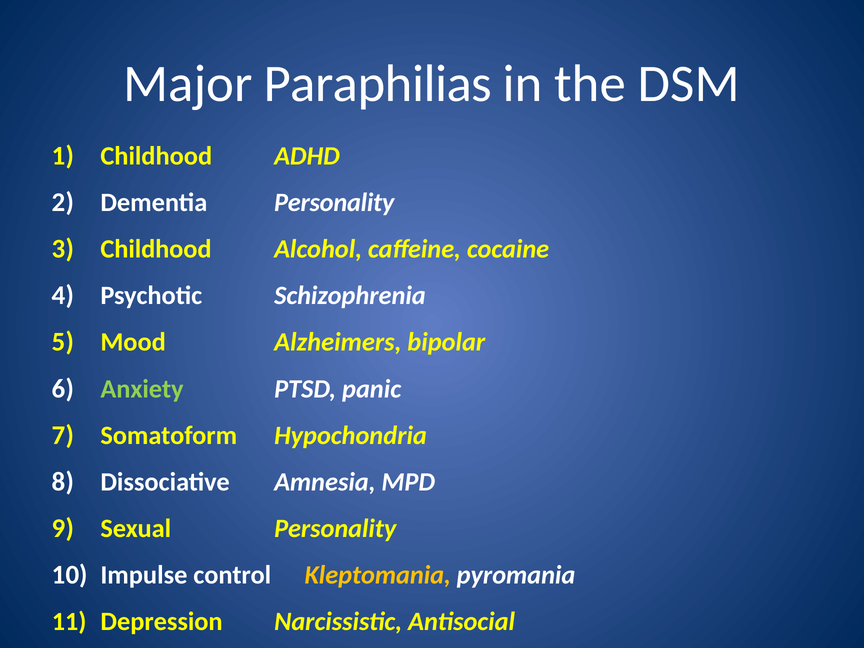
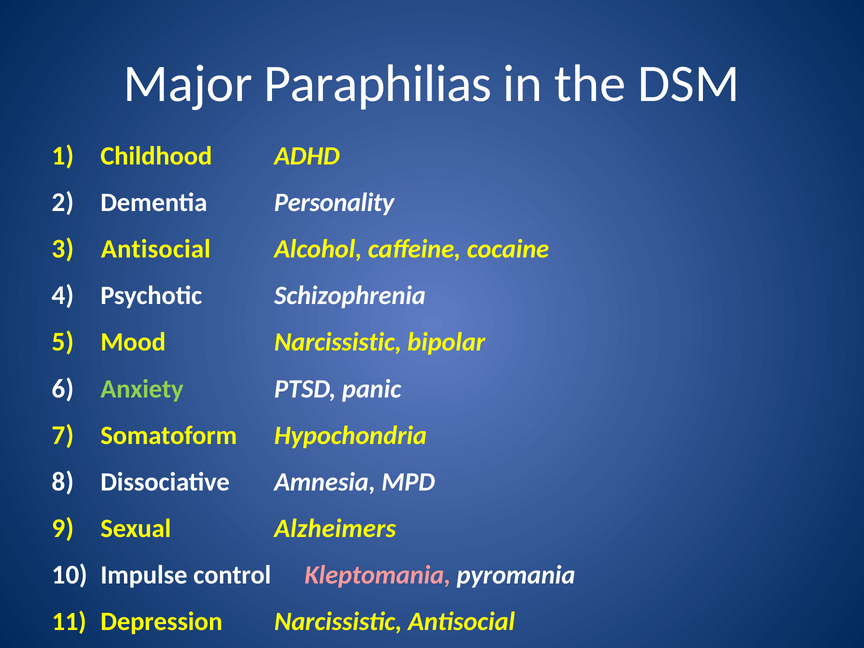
Childhood at (156, 249): Childhood -> Antisocial
Alzheimers at (338, 342): Alzheimers -> Narcissistic
Personality at (335, 529): Personality -> Alzheimers
Kleptomania colour: yellow -> pink
